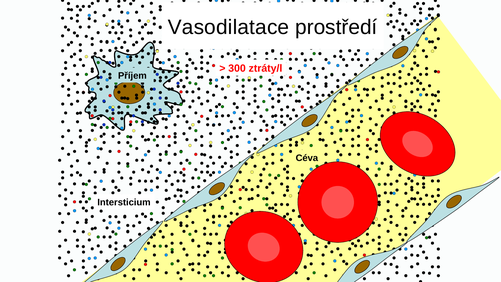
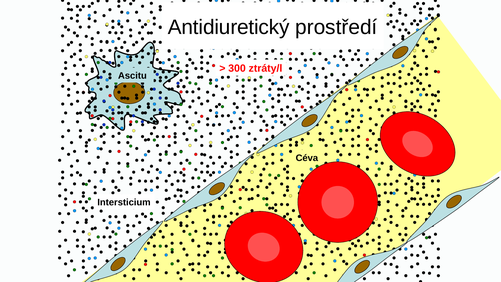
Vasodilatace: Vasodilatace -> Antidiuretický
Příjem: Příjem -> Ascitu
